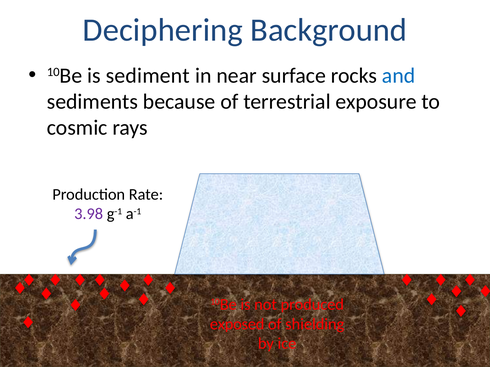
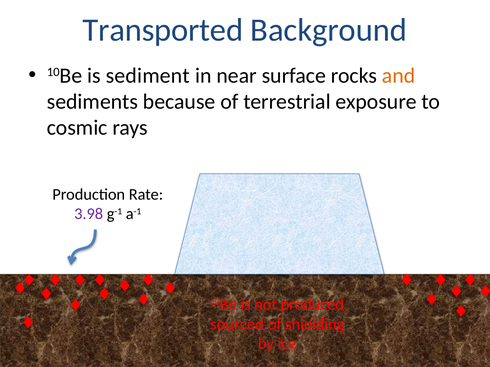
Deciphering: Deciphering -> Transported
and colour: blue -> orange
exposed: exposed -> sourced
